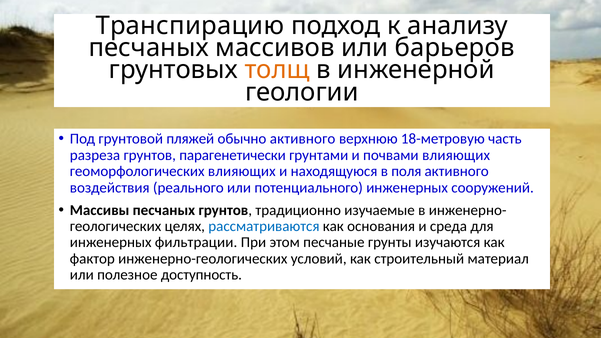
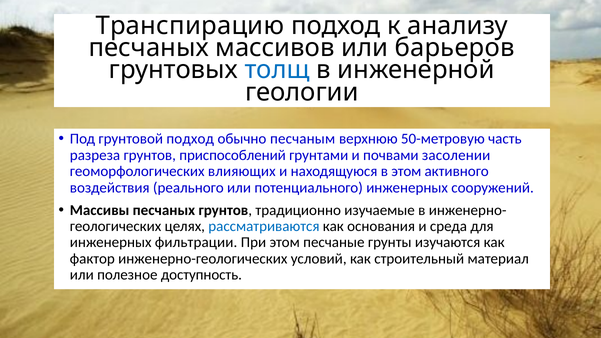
толщ colour: orange -> blue
грунтовой пляжей: пляжей -> подход
обычно активного: активного -> песчаным
18-метровую: 18-метровую -> 50-метровую
парагенетически: парагенетически -> приспособлений
почвами влияющих: влияющих -> засолении
в поля: поля -> этом
